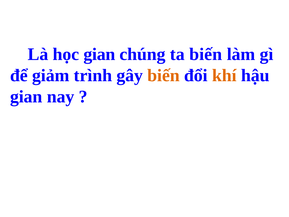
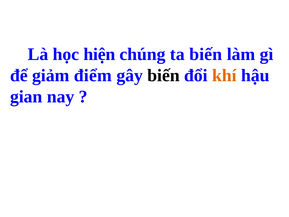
học gian: gian -> hiện
trình: trình -> điểm
biến at (164, 75) colour: orange -> black
